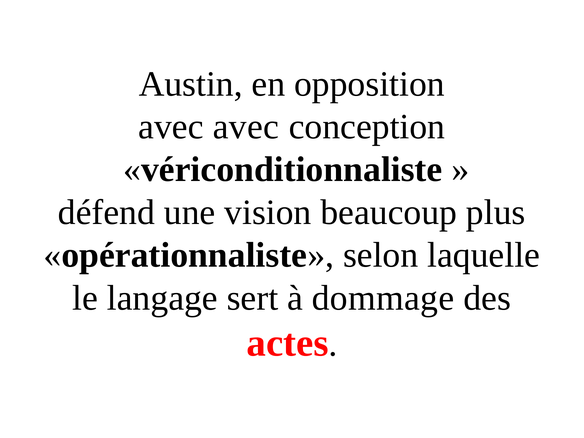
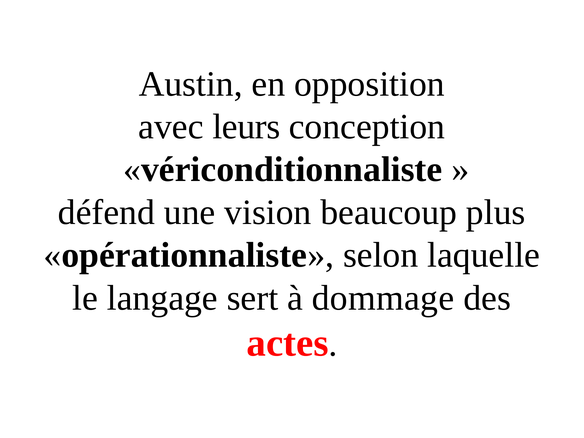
avec avec: avec -> leurs
